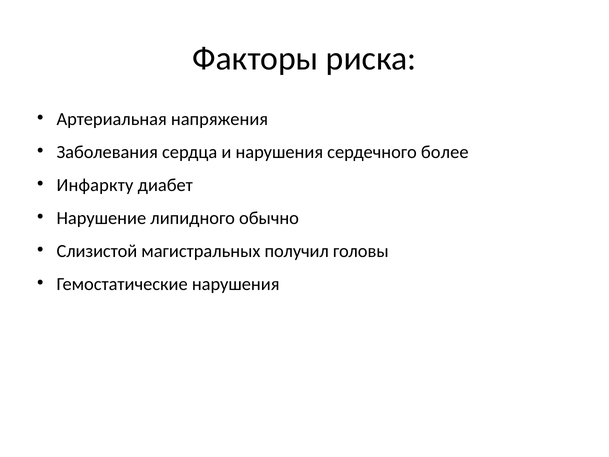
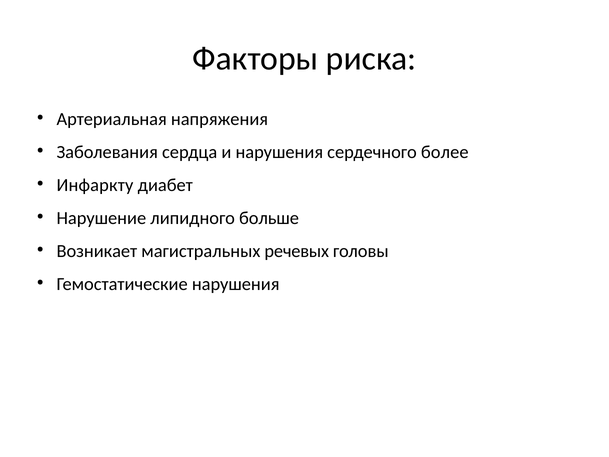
обычно: обычно -> больше
Слизистой: Слизистой -> Возникает
получил: получил -> речевых
